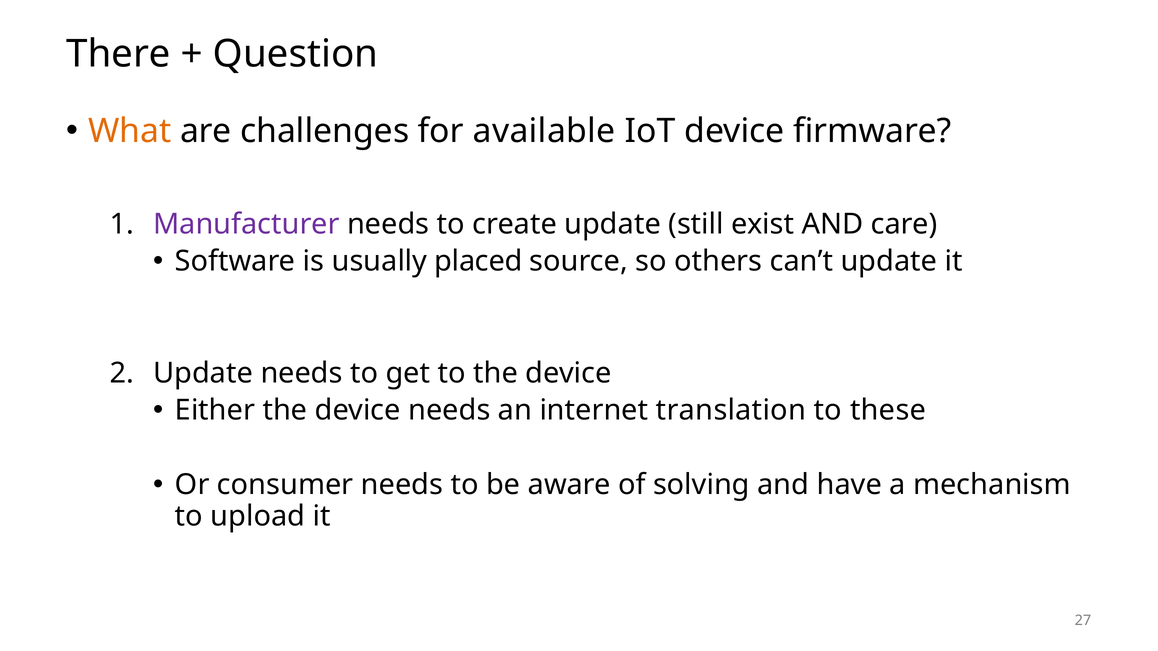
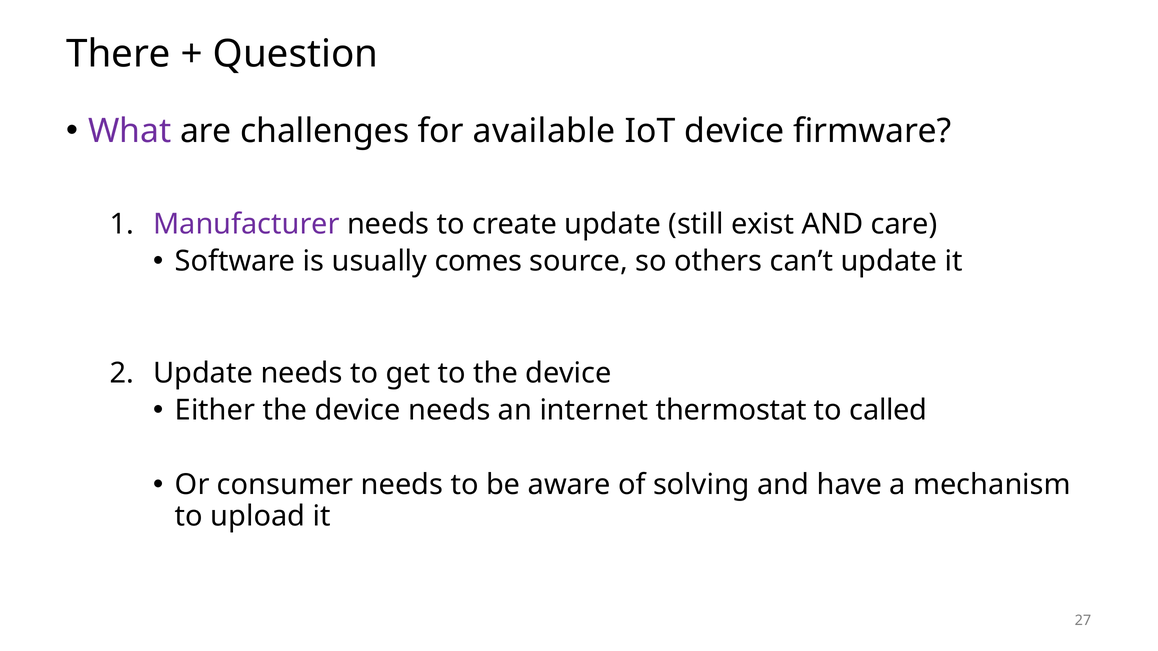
What colour: orange -> purple
placed: placed -> comes
translation: translation -> thermostat
these: these -> called
